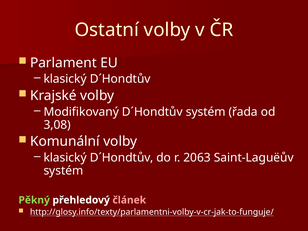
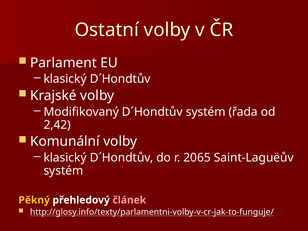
3,08: 3,08 -> 2,42
2063: 2063 -> 2065
Pěkný colour: light green -> yellow
